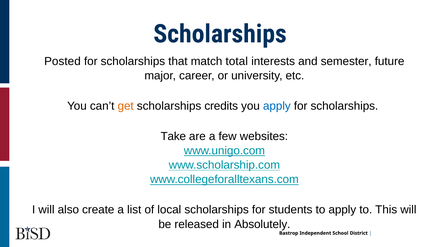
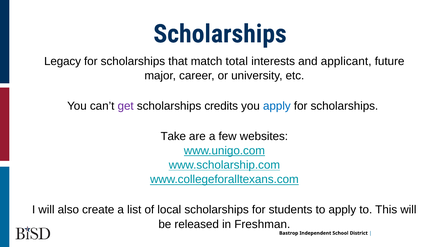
Posted: Posted -> Legacy
semester: semester -> applicant
get colour: orange -> purple
Absolutely: Absolutely -> Freshman
